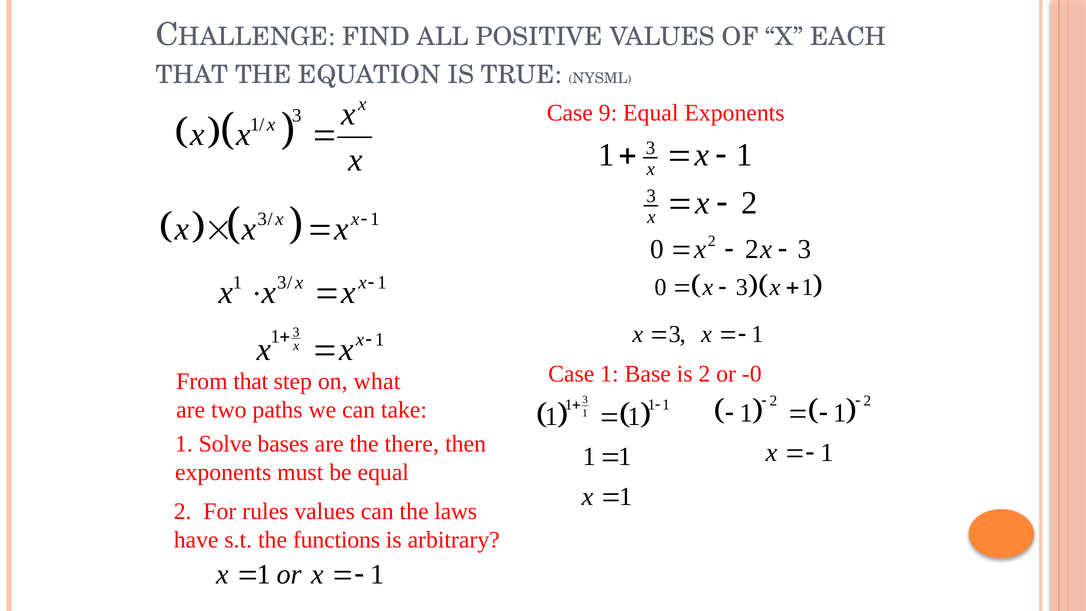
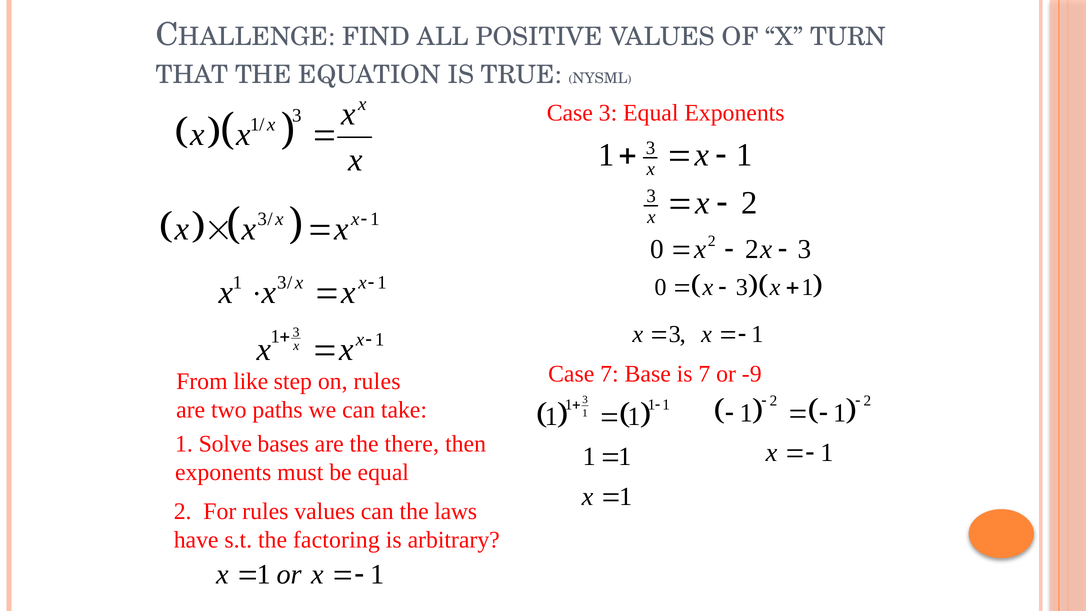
EACH: EACH -> TURN
Case 9: 9 -> 3
Case 1: 1 -> 7
is 2: 2 -> 7
-0: -0 -> -9
From that: that -> like
on what: what -> rules
functions: functions -> factoring
